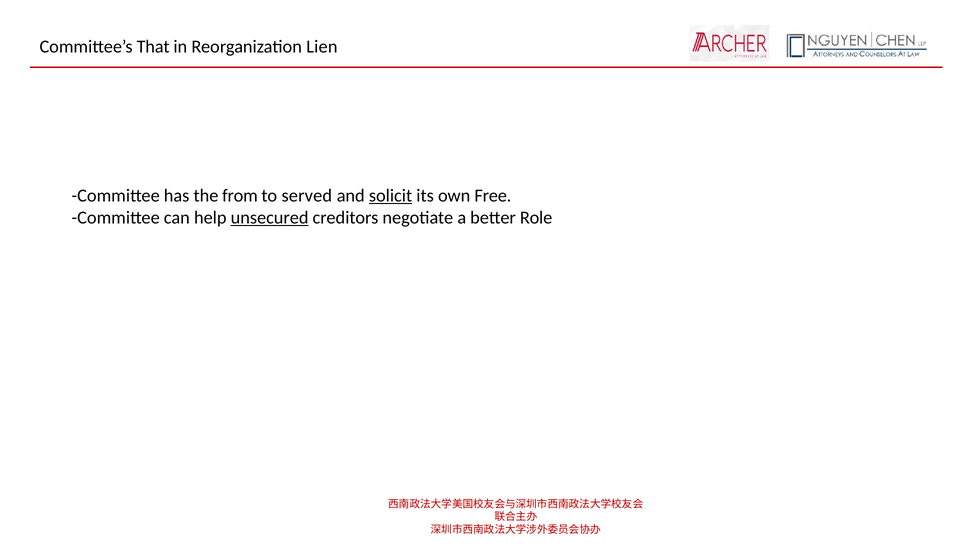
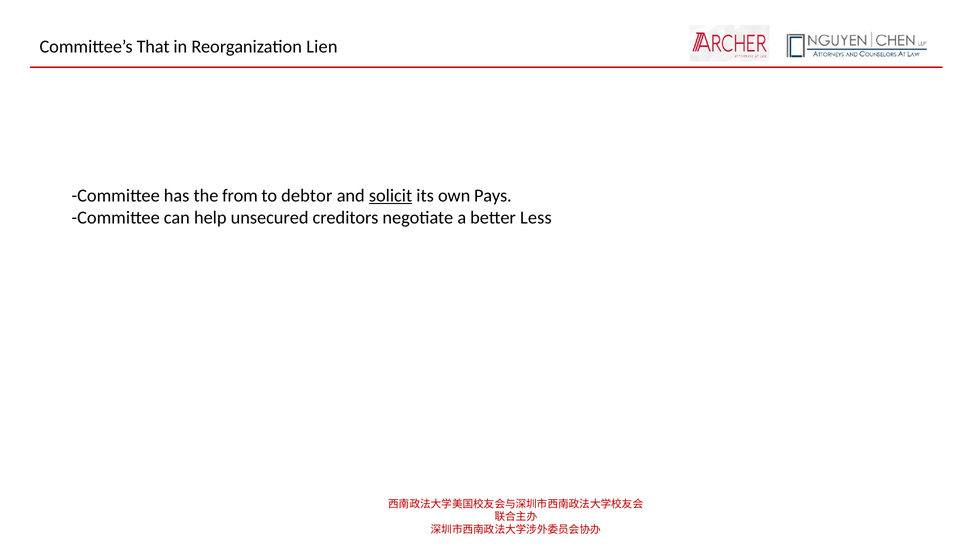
served: served -> debtor
Free: Free -> Pays
unsecured underline: present -> none
Role: Role -> Less
